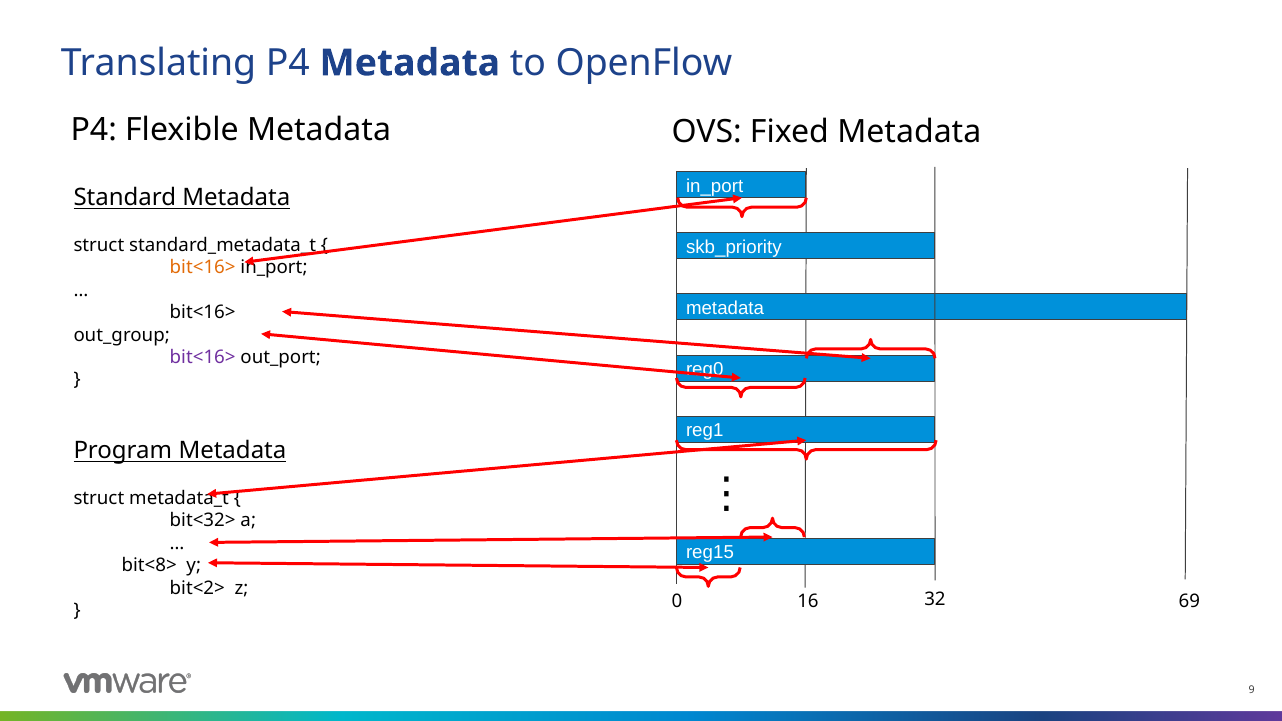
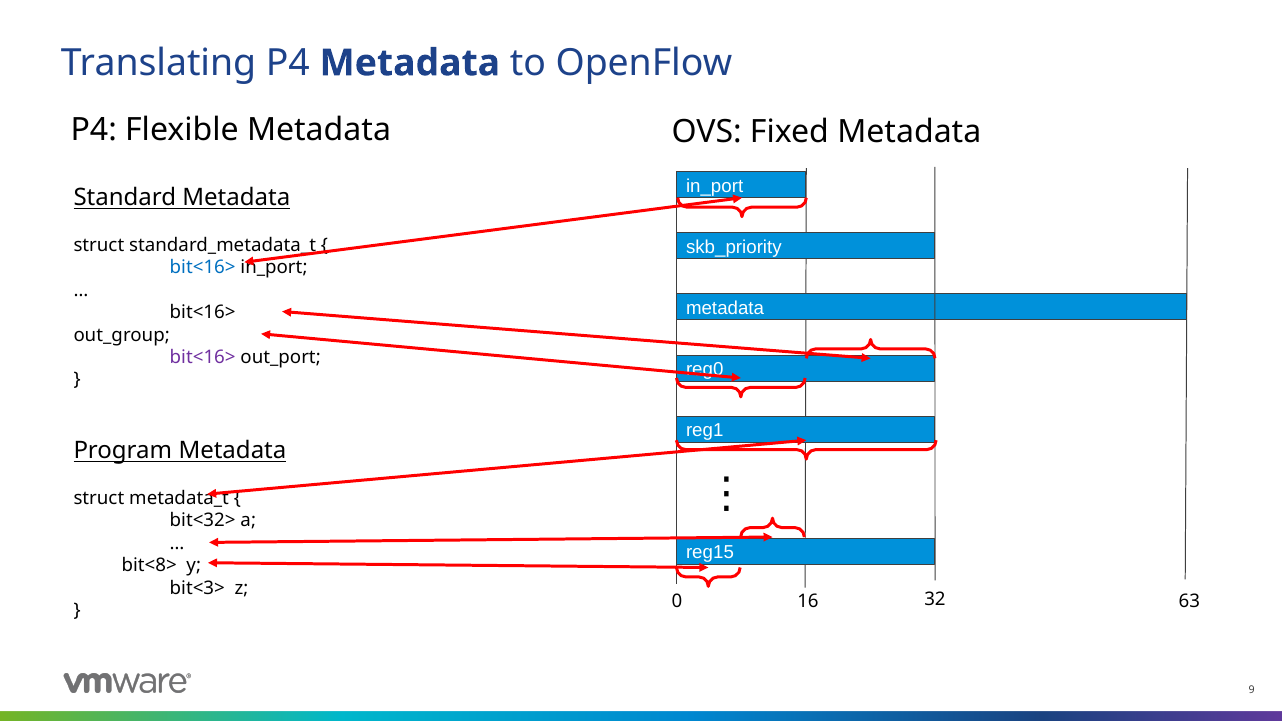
bit<16> at (203, 268) colour: orange -> blue
bit<2>: bit<2> -> bit<3>
69: 69 -> 63
